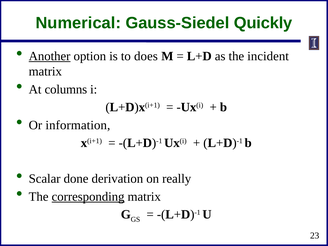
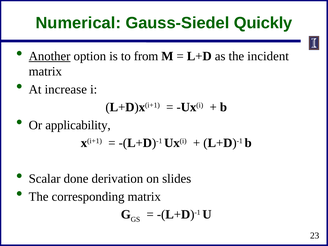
does: does -> from
columns: columns -> increase
information: information -> applicability
really: really -> slides
corresponding underline: present -> none
